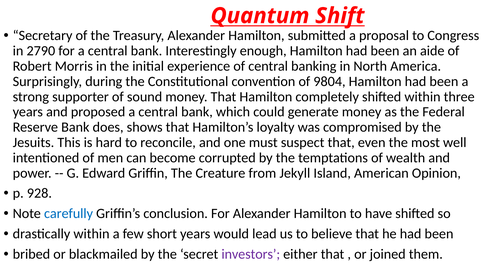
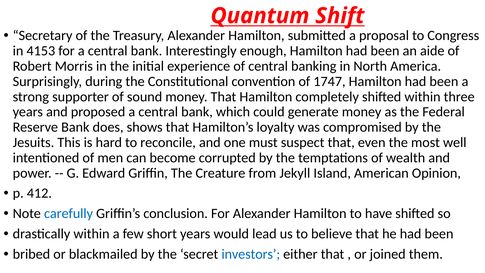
2790: 2790 -> 4153
9804: 9804 -> 1747
928: 928 -> 412
investors colour: purple -> blue
